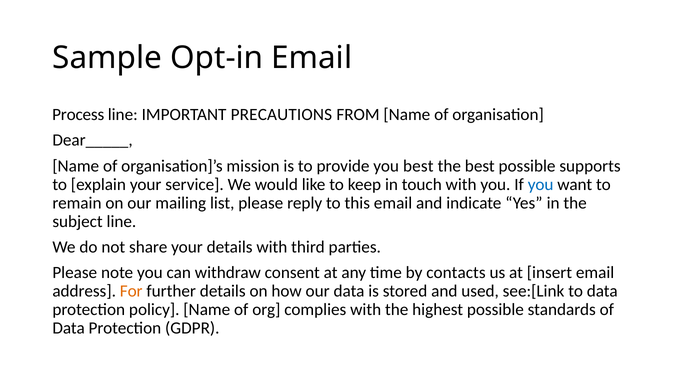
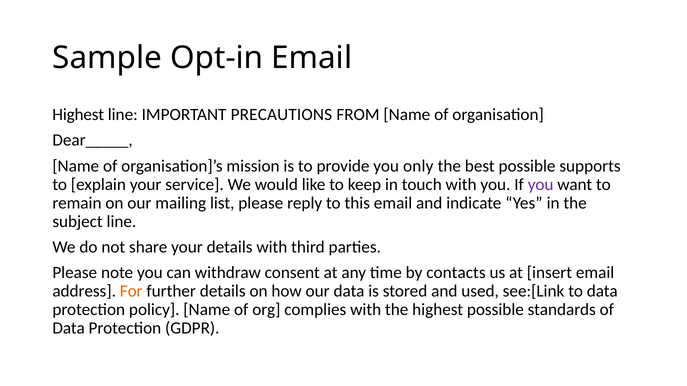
Process at (78, 115): Process -> Highest
you best: best -> only
you at (541, 185) colour: blue -> purple
